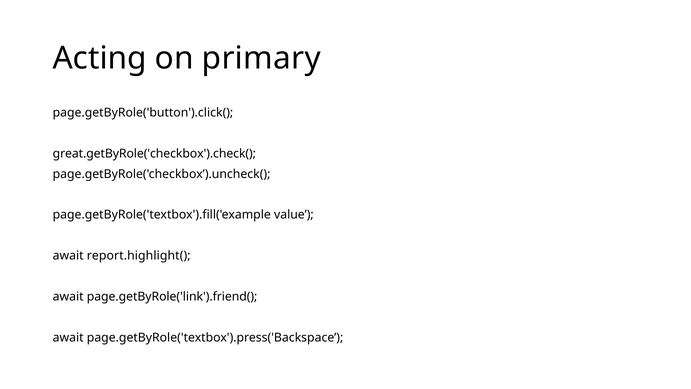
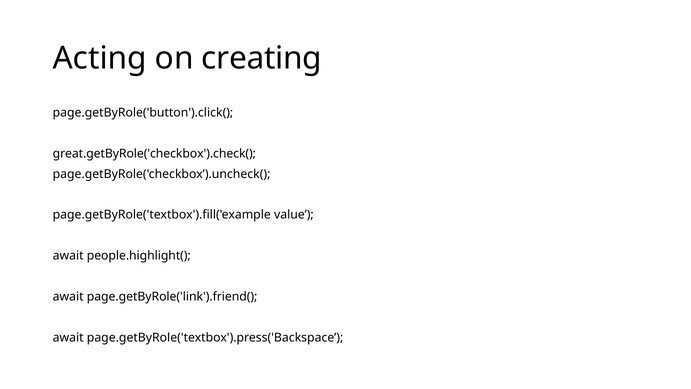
primary: primary -> creating
report.highlight(: report.highlight( -> people.highlight(
